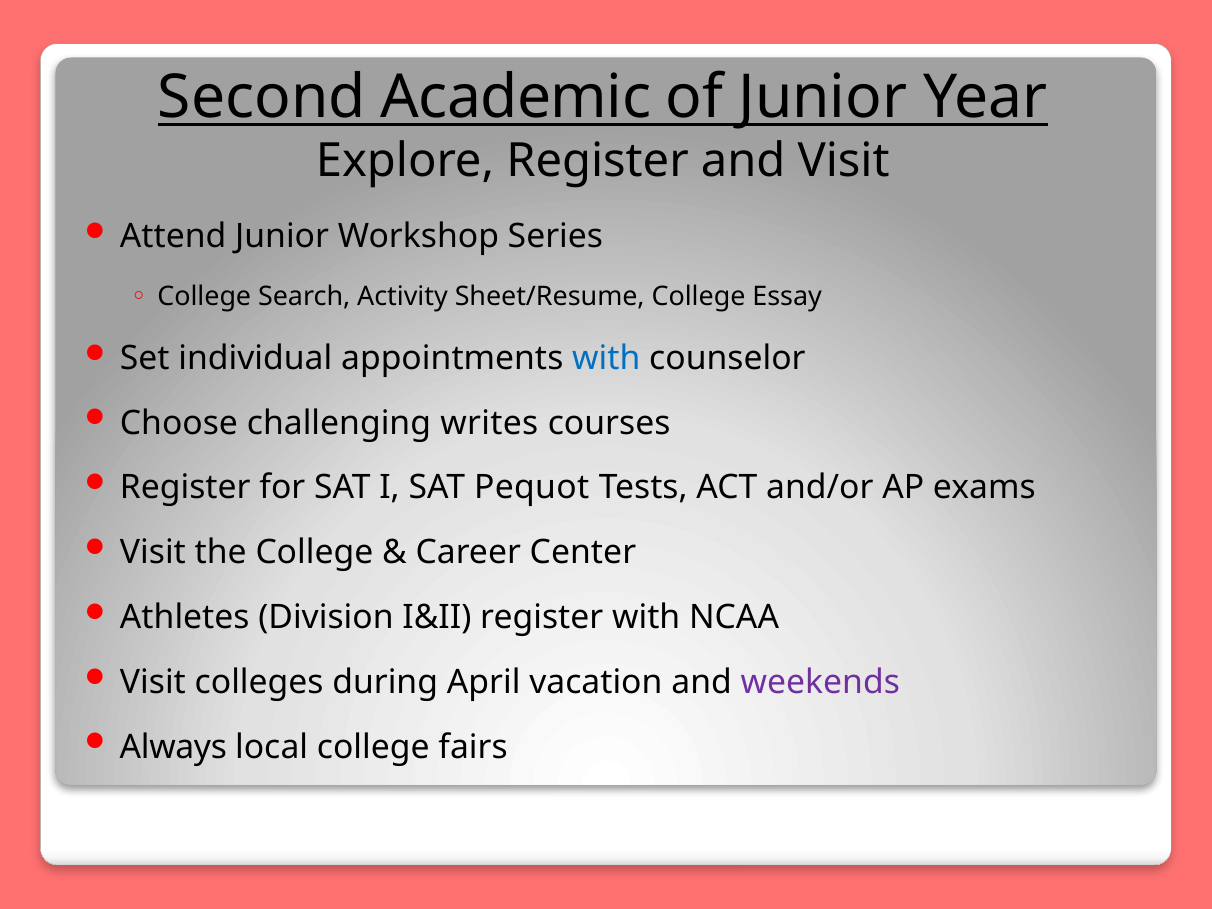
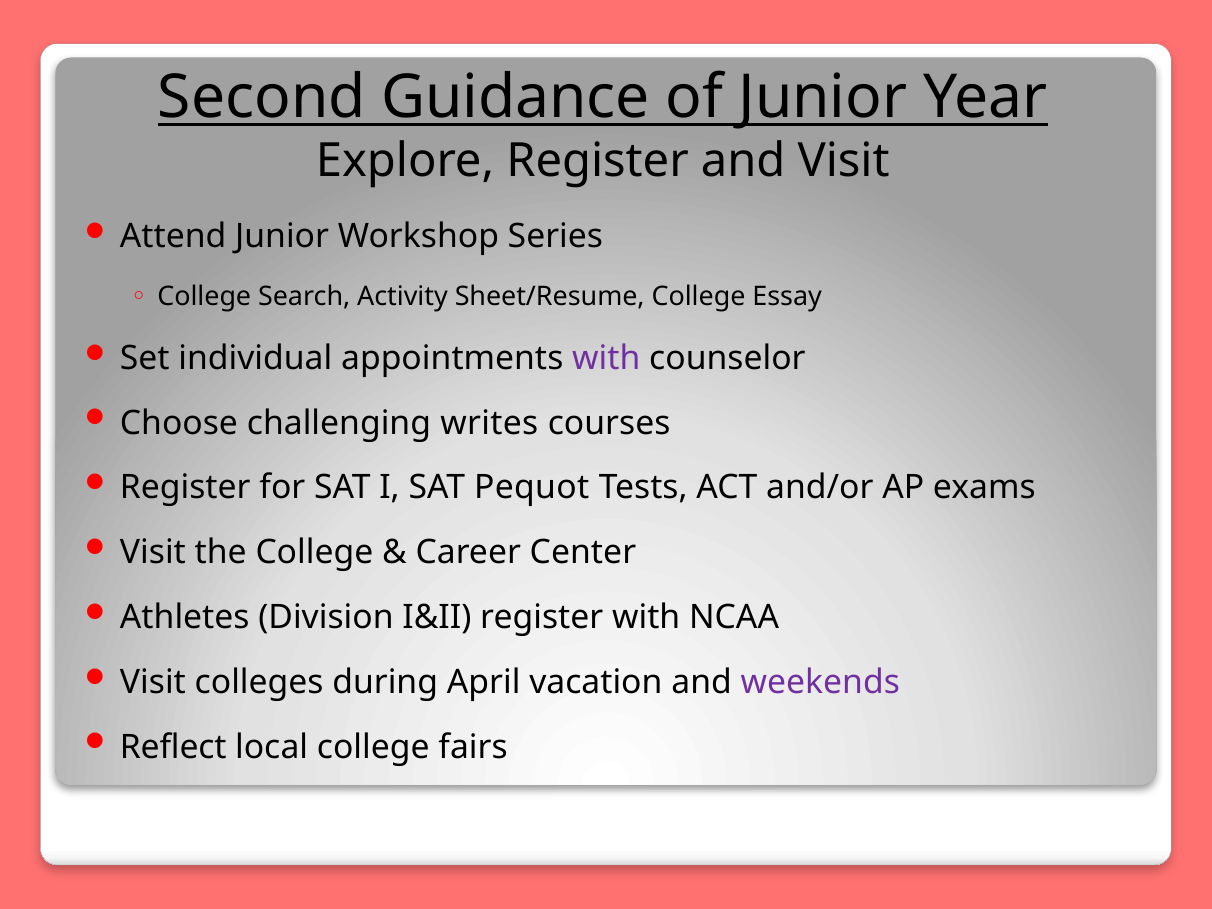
Academic: Academic -> Guidance
with at (606, 358) colour: blue -> purple
Always: Always -> Reflect
